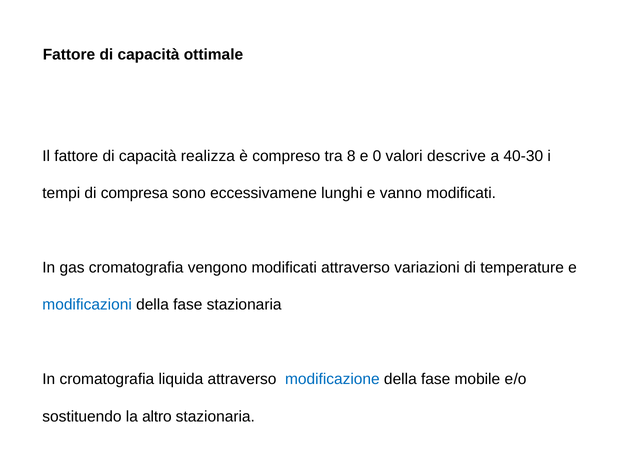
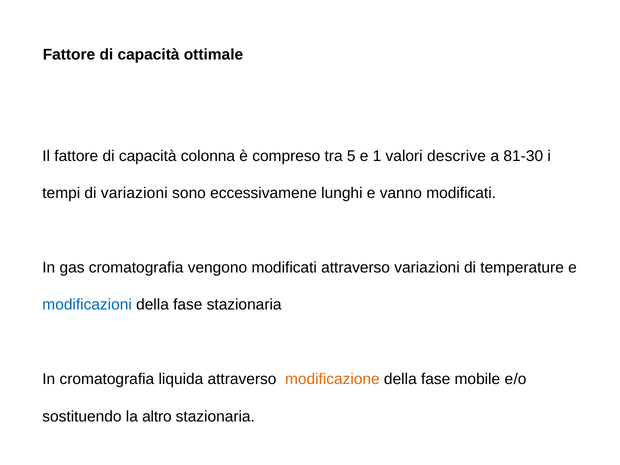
realizza: realizza -> colonna
8: 8 -> 5
0: 0 -> 1
40-30: 40-30 -> 81-30
di compresa: compresa -> variazioni
modificazione colour: blue -> orange
